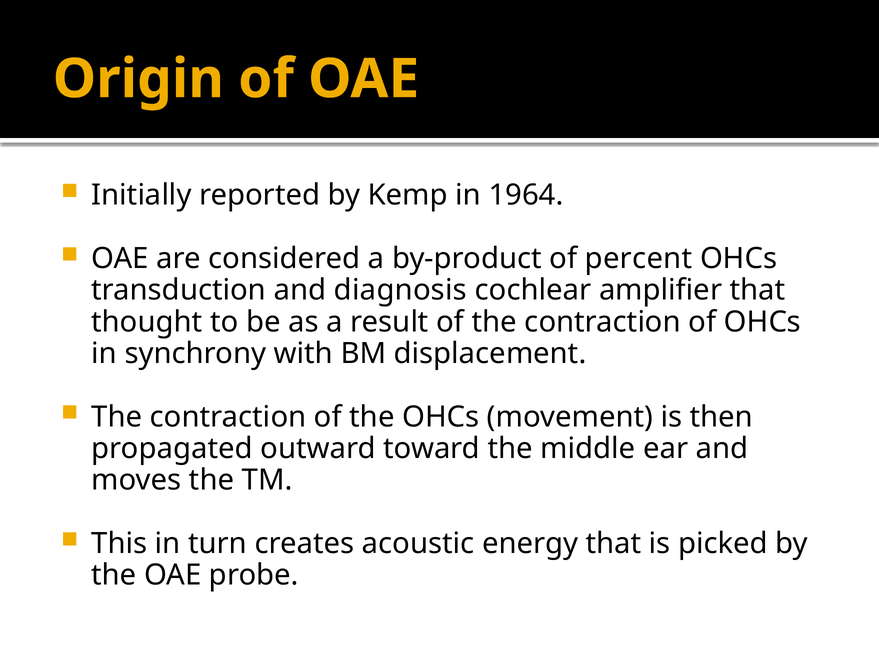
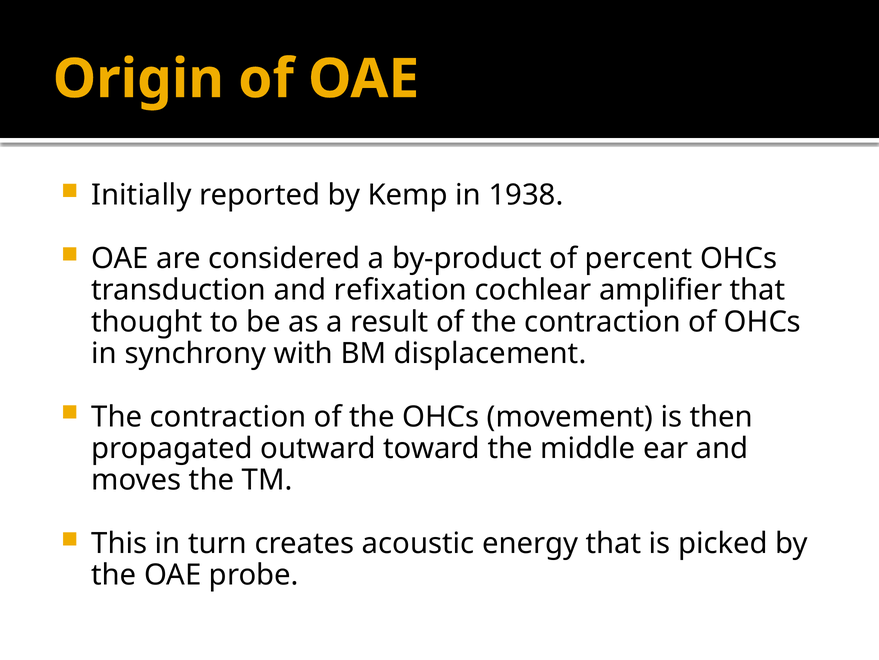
1964: 1964 -> 1938
diagnosis: diagnosis -> refixation
